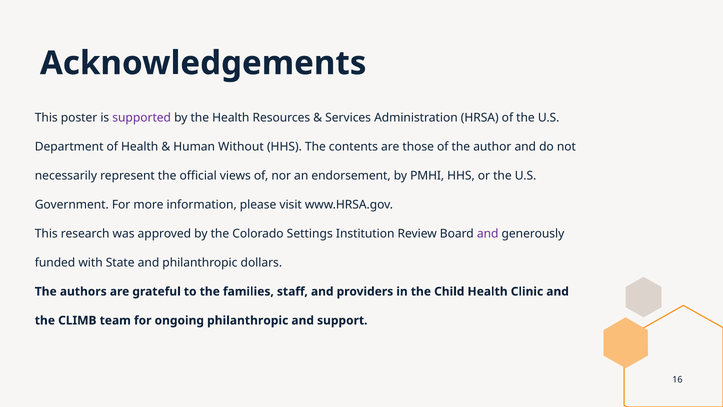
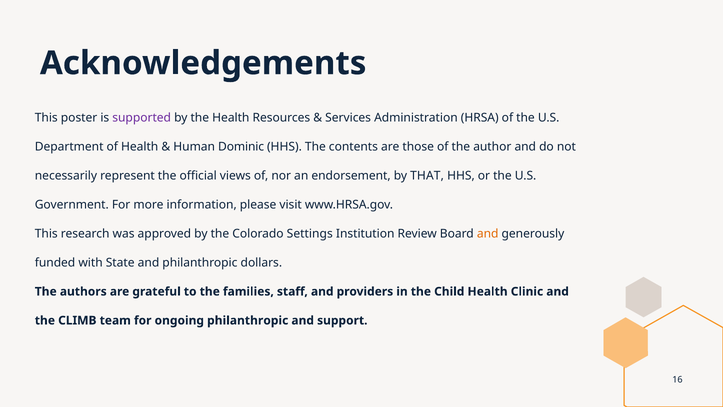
Without: Without -> Dominic
PMHI: PMHI -> THAT
and at (488, 234) colour: purple -> orange
